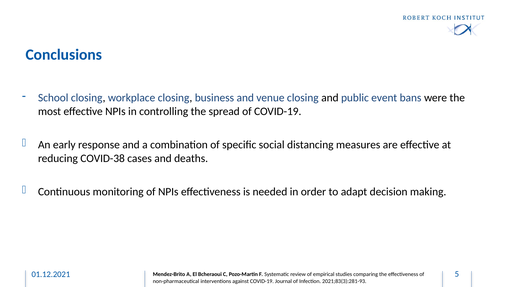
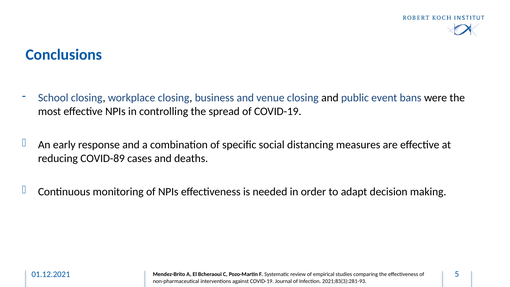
COVID-38: COVID-38 -> COVID-89
